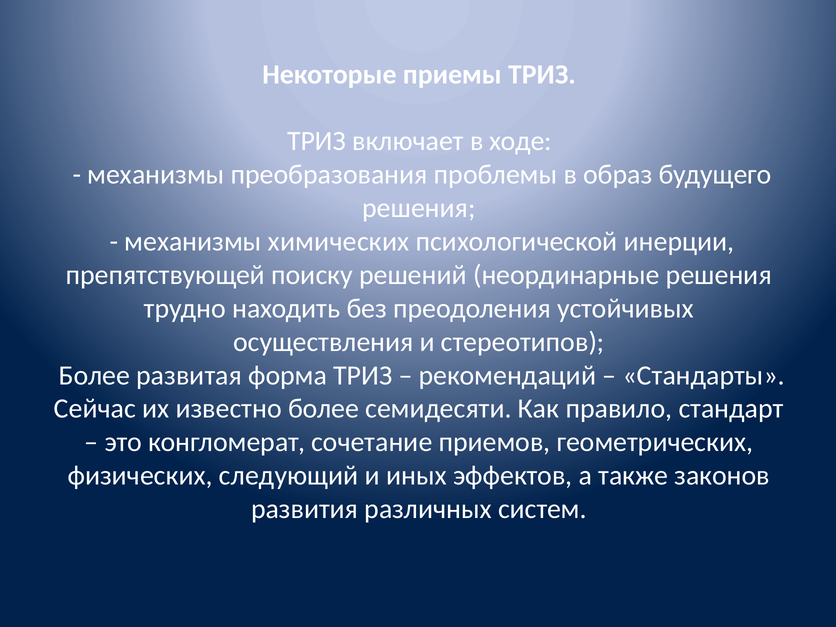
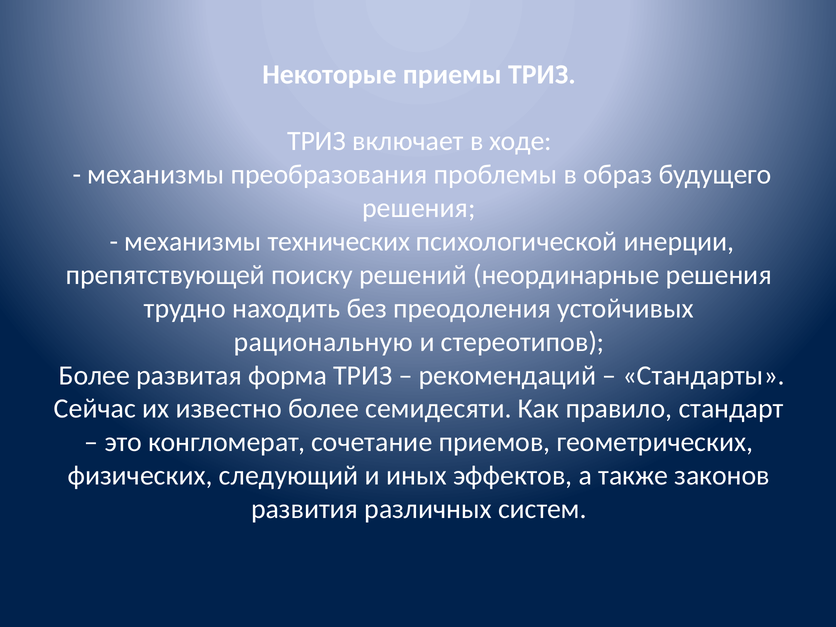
химических: химических -> технических
осуществления: осуществления -> рациональную
